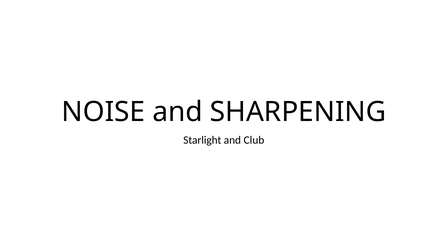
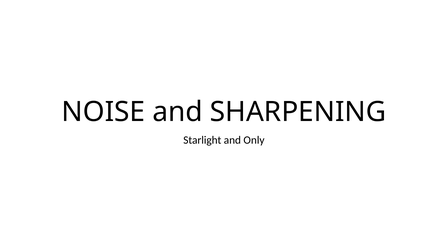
Club: Club -> Only
